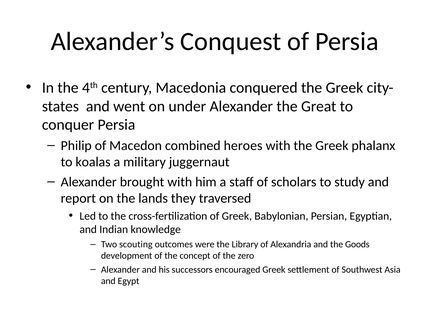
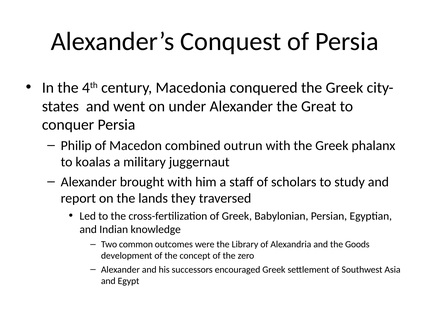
heroes: heroes -> outrun
scouting: scouting -> common
